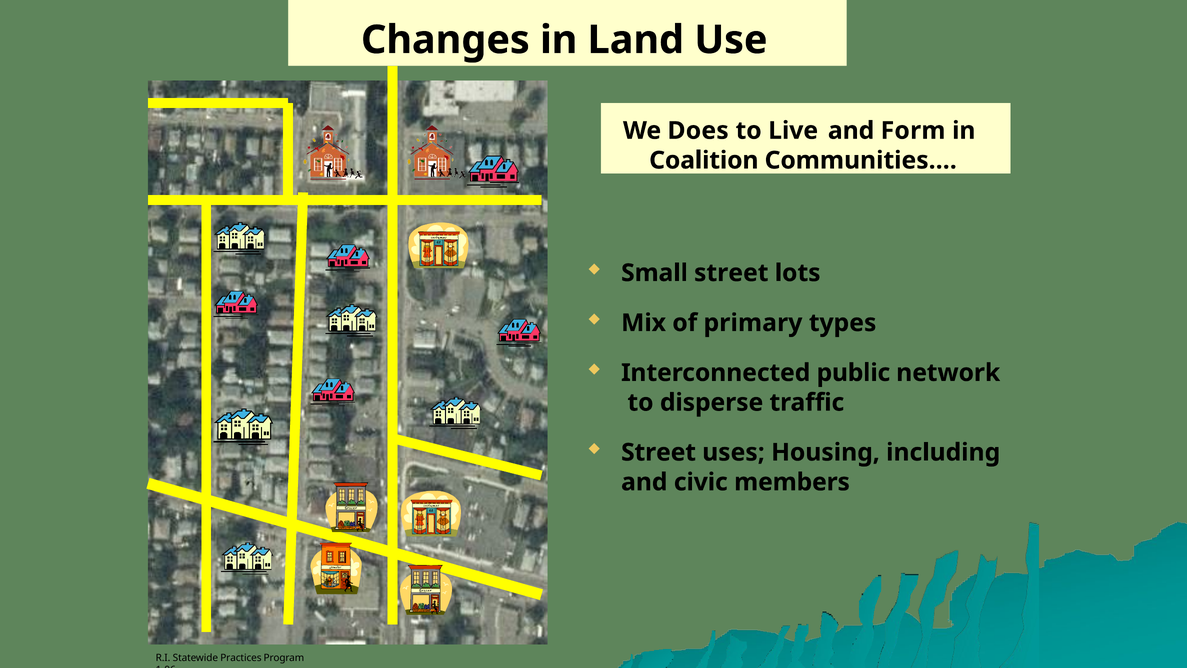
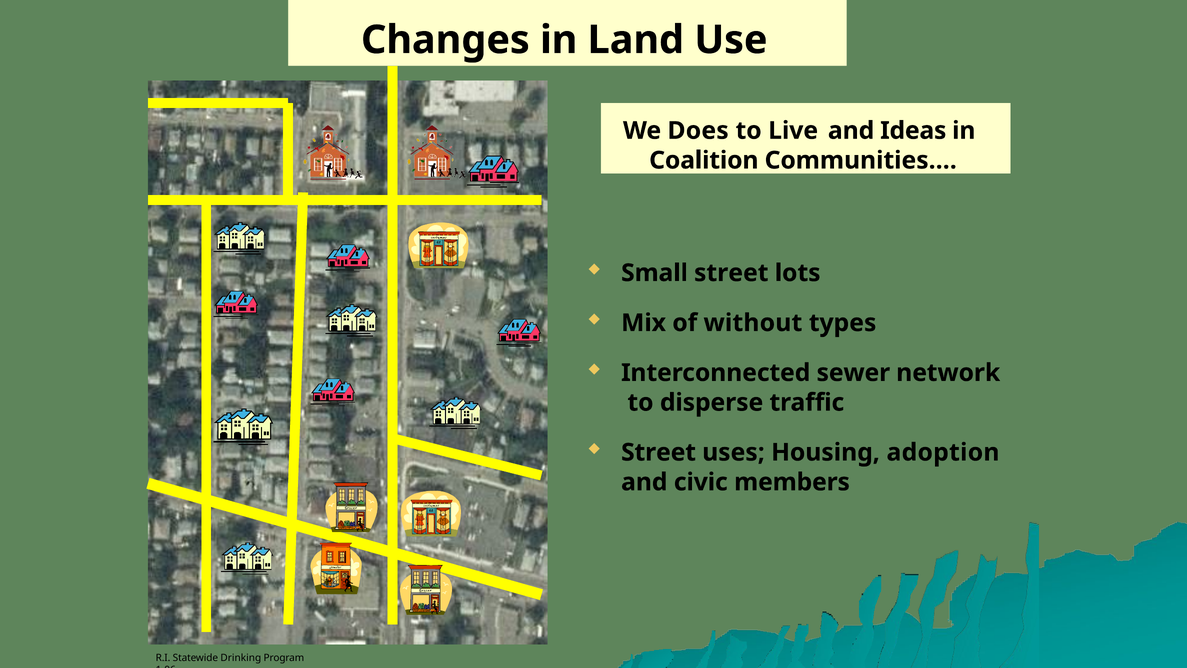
Form: Form -> Ideas
primary: primary -> without
public: public -> sewer
including: including -> adoption
Practices: Practices -> Drinking
